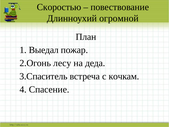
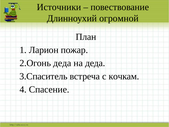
Скоростью: Скоростью -> Источники
Выедал: Выедал -> Ларион
2.Огонь лесу: лесу -> деда
